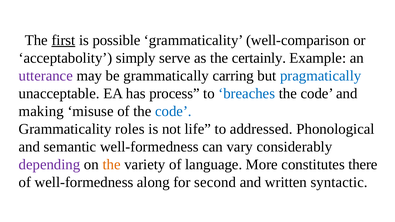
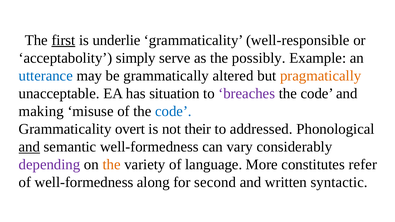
possible: possible -> underlie
well-comparison: well-comparison -> well-responsible
certainly: certainly -> possibly
utterance colour: purple -> blue
carring: carring -> altered
pragmatically colour: blue -> orange
processˮ: processˮ -> situation
breaches colour: blue -> purple
roles: roles -> overt
lifeˮ: lifeˮ -> their
and at (29, 147) underline: none -> present
there: there -> refer
